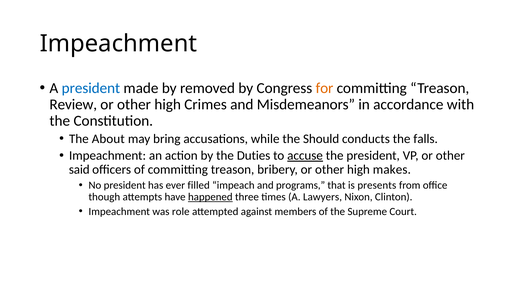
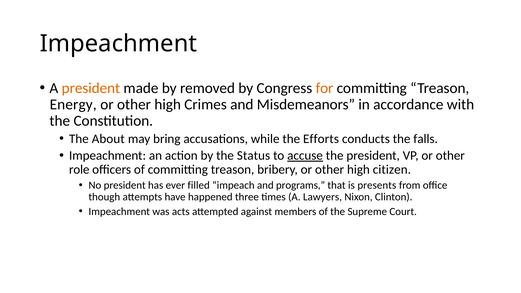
president at (91, 88) colour: blue -> orange
Review: Review -> Energy
Should: Should -> Efforts
Duties: Duties -> Status
said: said -> role
makes: makes -> citizen
happened underline: present -> none
role: role -> acts
